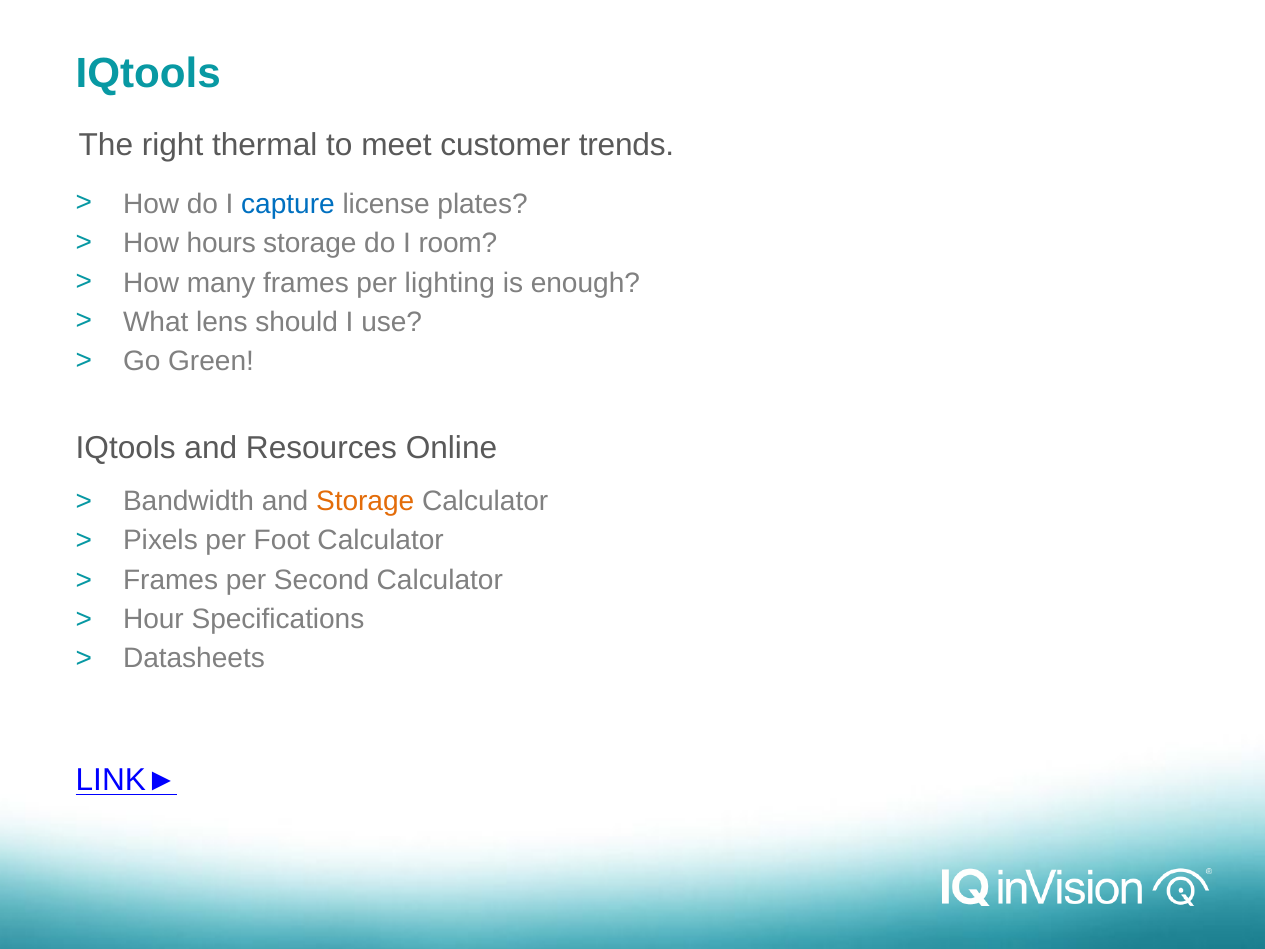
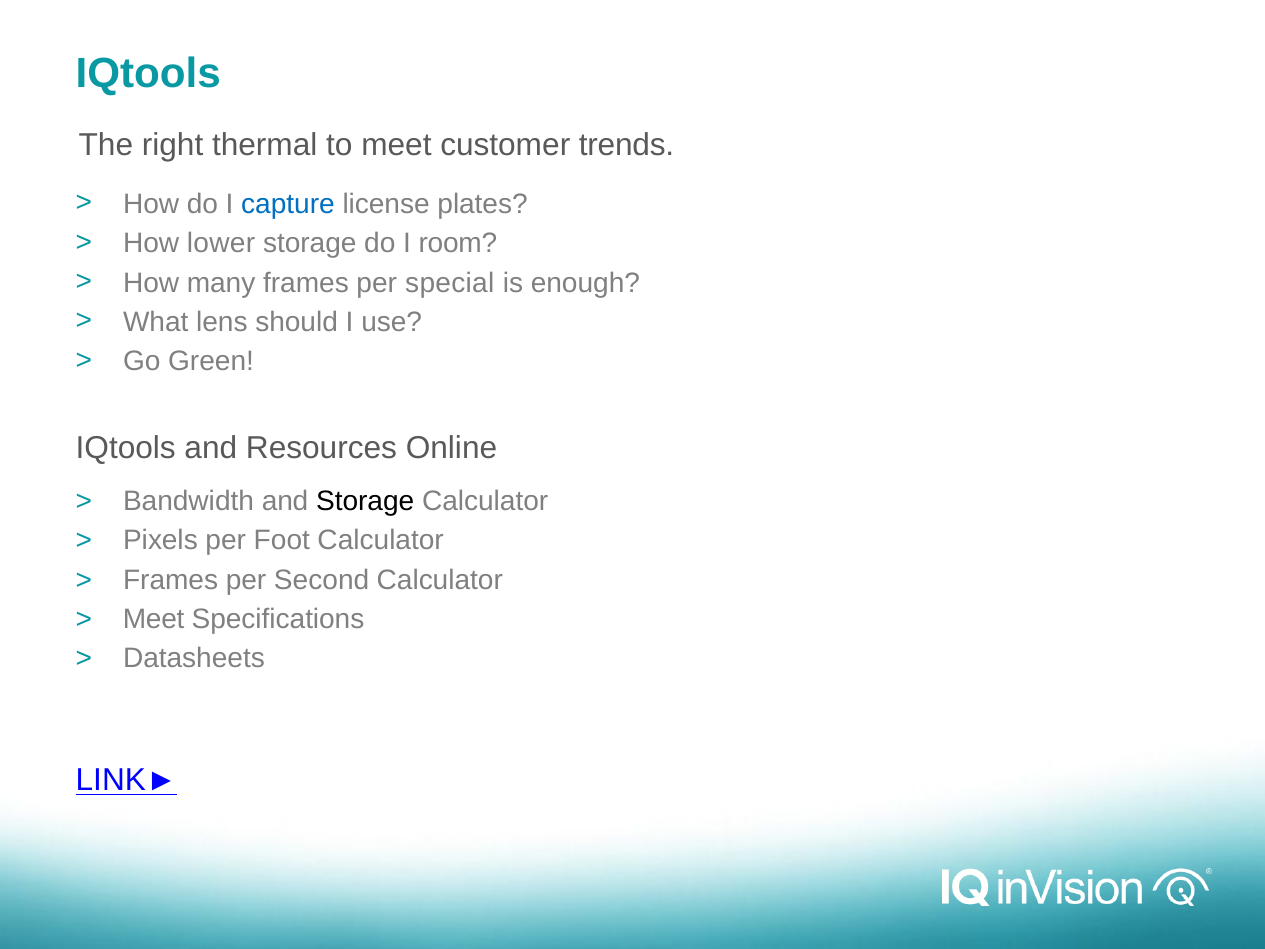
hours: hours -> lower
lighting: lighting -> special
Storage at (365, 501) colour: orange -> black
Hour at (154, 619): Hour -> Meet
